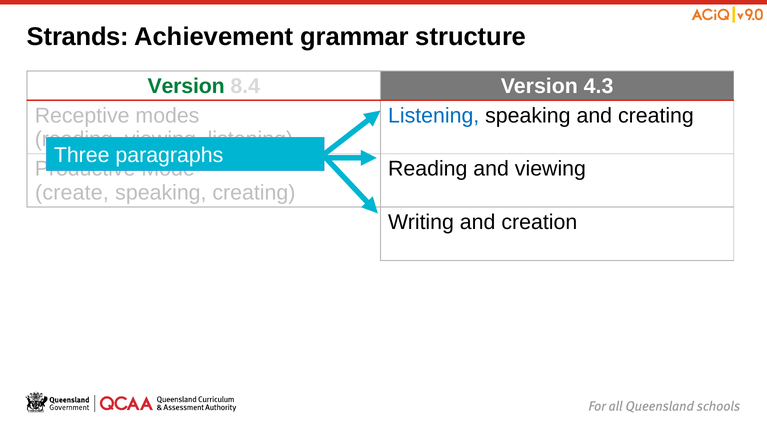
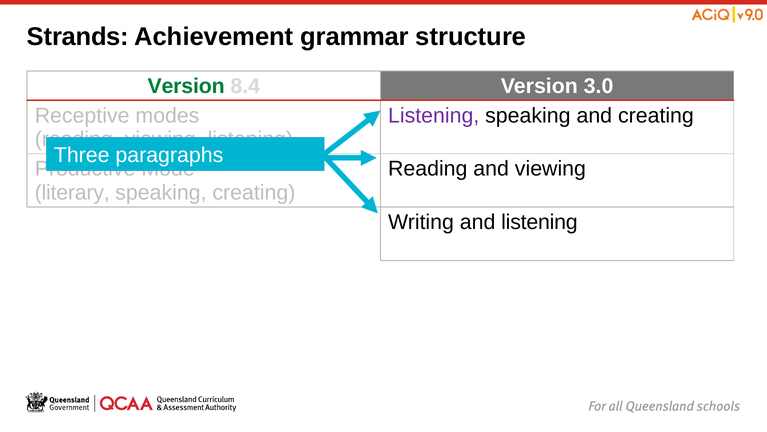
4.3: 4.3 -> 3.0
Listening at (434, 115) colour: blue -> purple
create: create -> literary
and creation: creation -> listening
